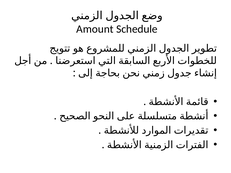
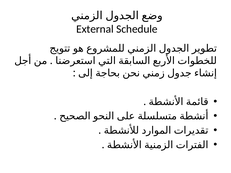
Amount: Amount -> External
